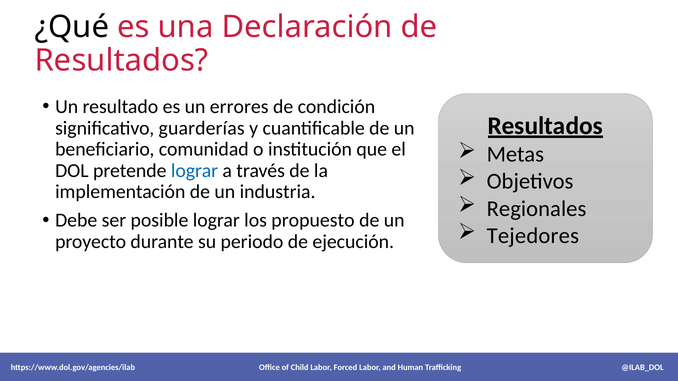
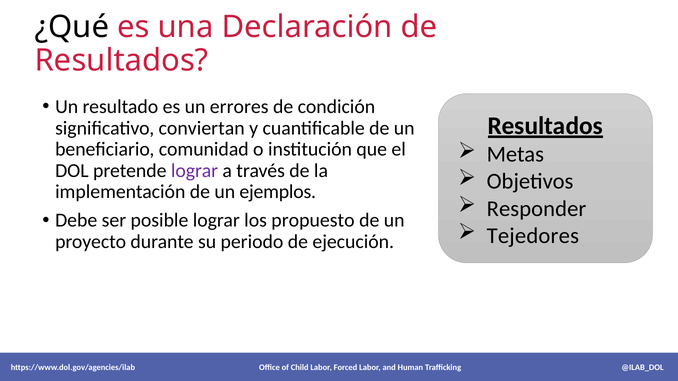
guarderías: guarderías -> conviertan
lograr at (195, 171) colour: blue -> purple
industria: industria -> ejemplos
Regionales: Regionales -> Responder
